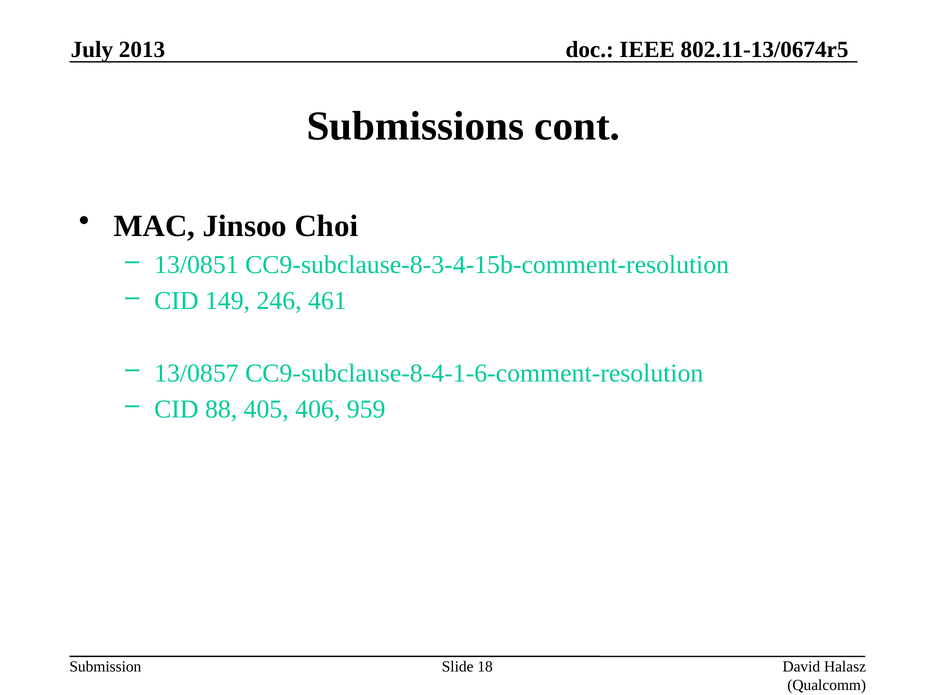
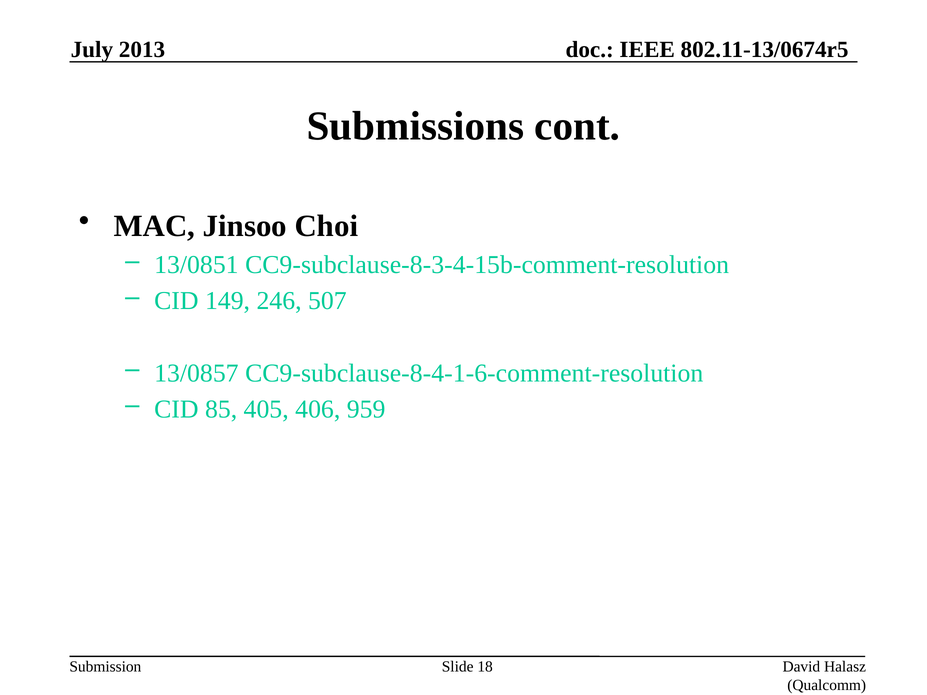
461: 461 -> 507
88: 88 -> 85
